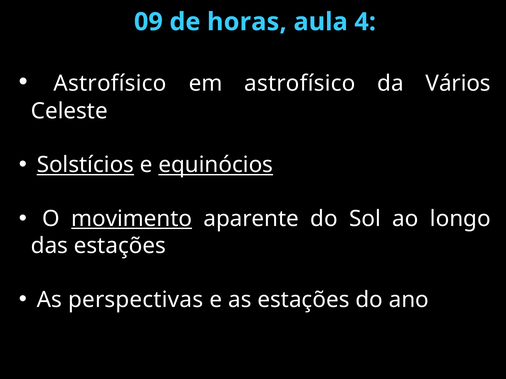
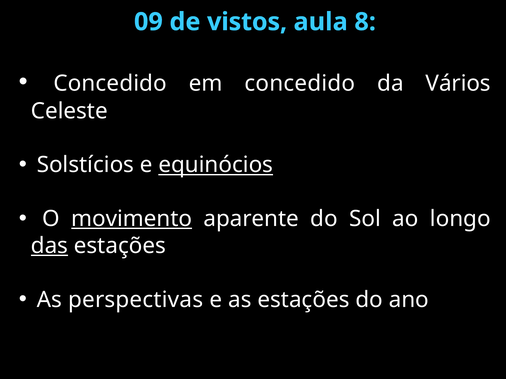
horas: horas -> vistos
4: 4 -> 8
Astrofísico at (110, 84): Astrofísico -> Concedido
em astrofísico: astrofísico -> concedido
Solstícios underline: present -> none
das underline: none -> present
